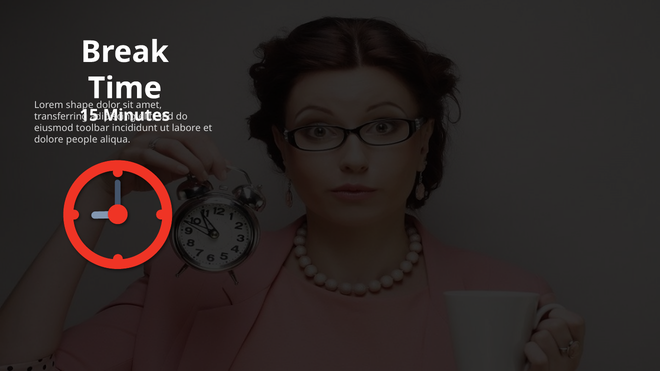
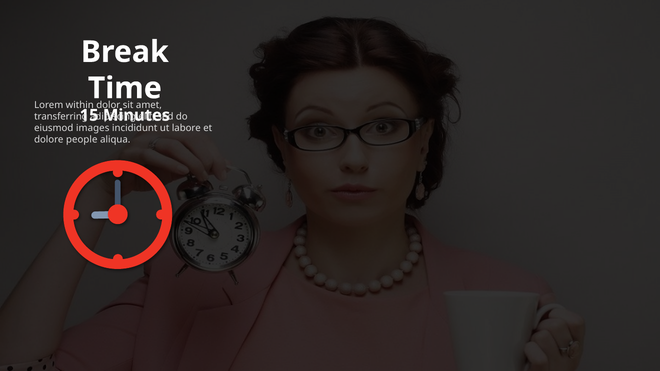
shape: shape -> within
toolbar: toolbar -> images
